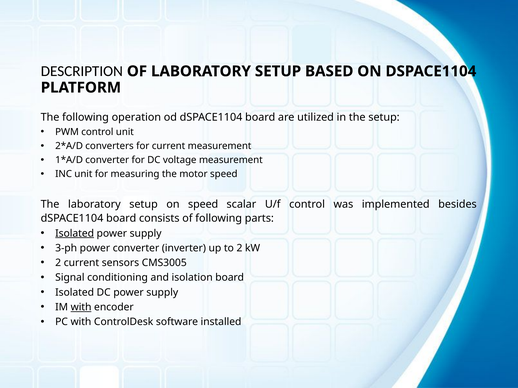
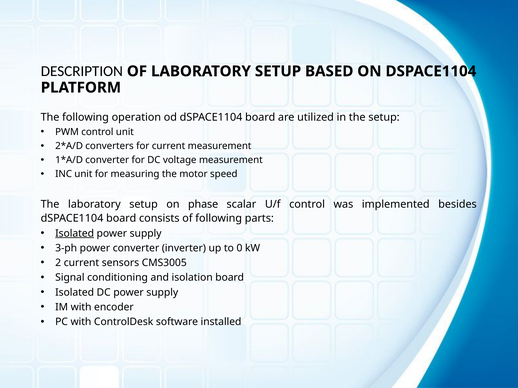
on speed: speed -> phase
to 2: 2 -> 0
with at (81, 308) underline: present -> none
